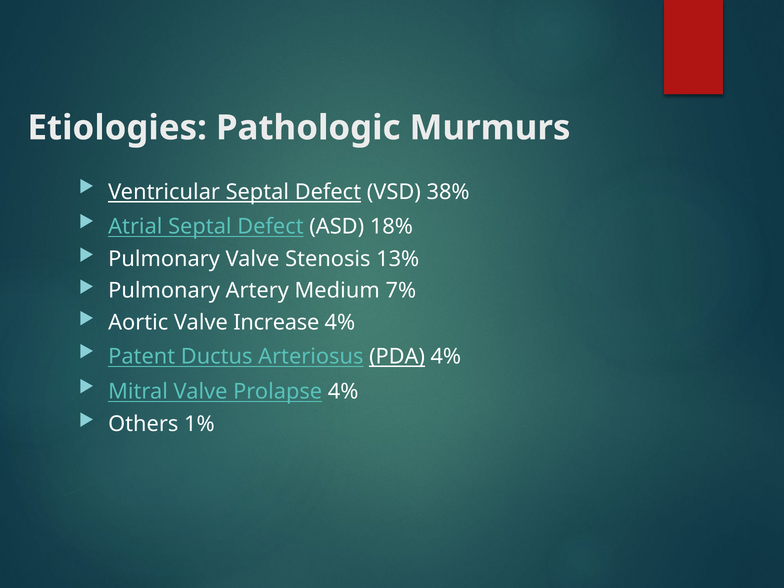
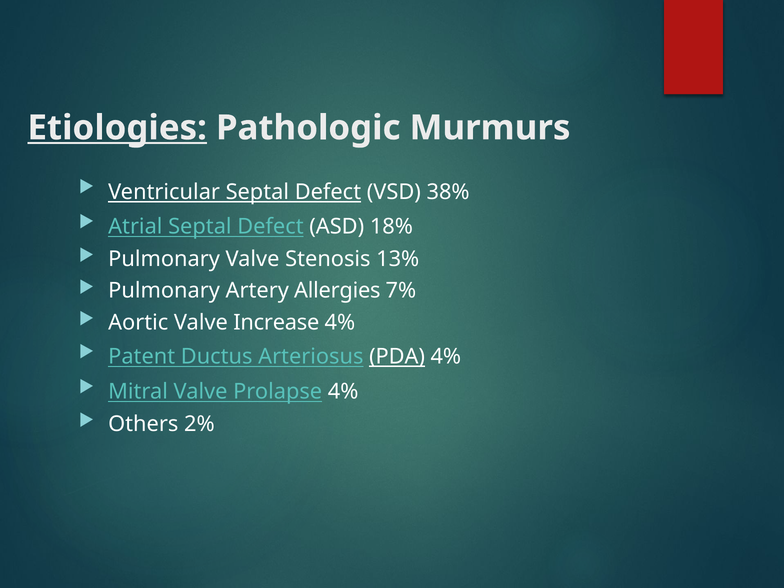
Etiologies underline: none -> present
Medium: Medium -> Allergies
1%: 1% -> 2%
